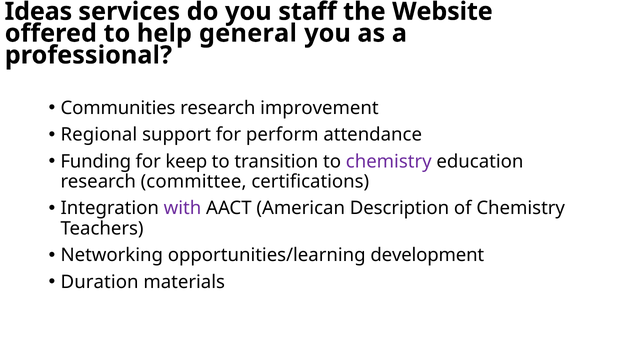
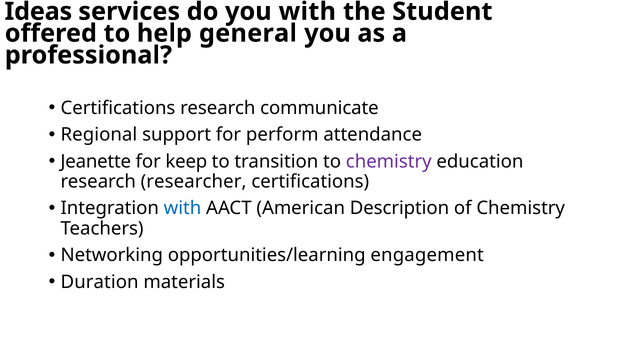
you staff: staff -> with
Website: Website -> Student
Communities at (118, 108): Communities -> Certifications
improvement: improvement -> communicate
Funding: Funding -> Jeanette
committee: committee -> researcher
with at (183, 208) colour: purple -> blue
development: development -> engagement
